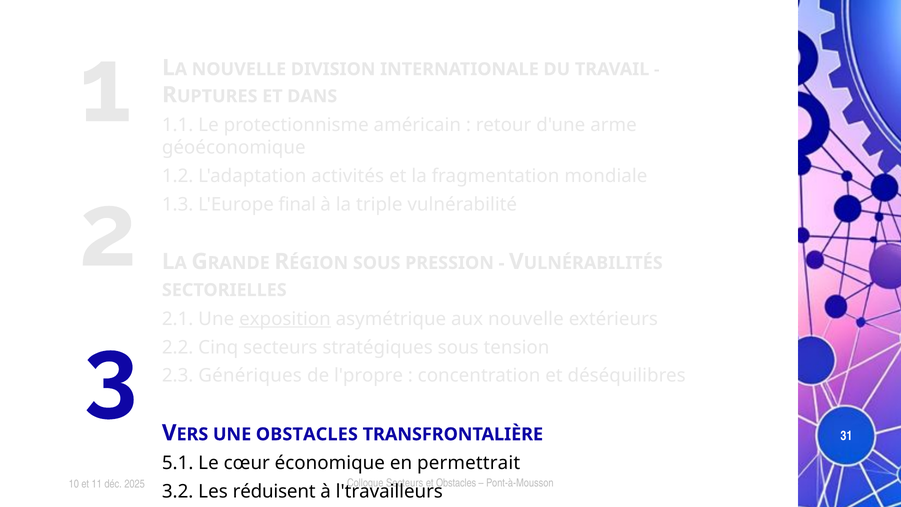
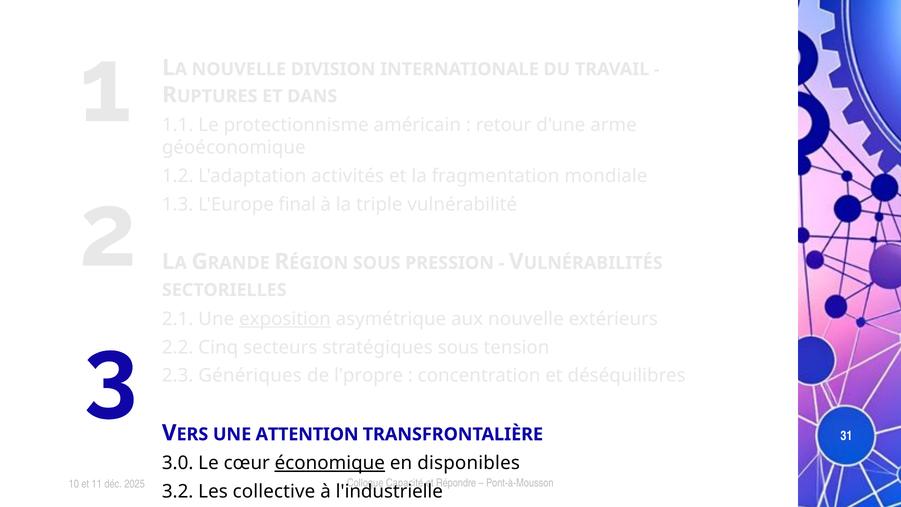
UNE OBSTACLES: OBSTACLES -> ATTENTION
5.1: 5.1 -> 3.0
économique underline: none -> present
permettrait: permettrait -> disponibles
Colloque Secteurs: Secteurs -> Capacité
et Obstacles: Obstacles -> Répondre
Les réduisent: réduisent -> collective
l'travailleurs: l'travailleurs -> l'industrielle
